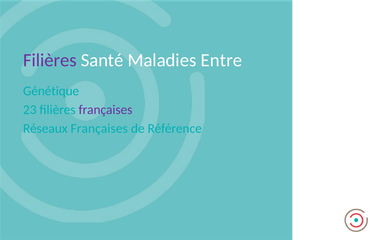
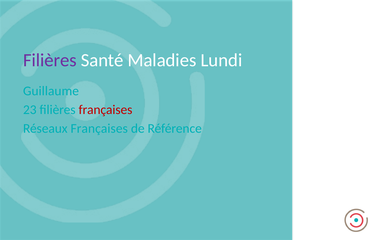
Entre: Entre -> Lundi
Génétique: Génétique -> Guillaume
françaises at (105, 110) colour: purple -> red
